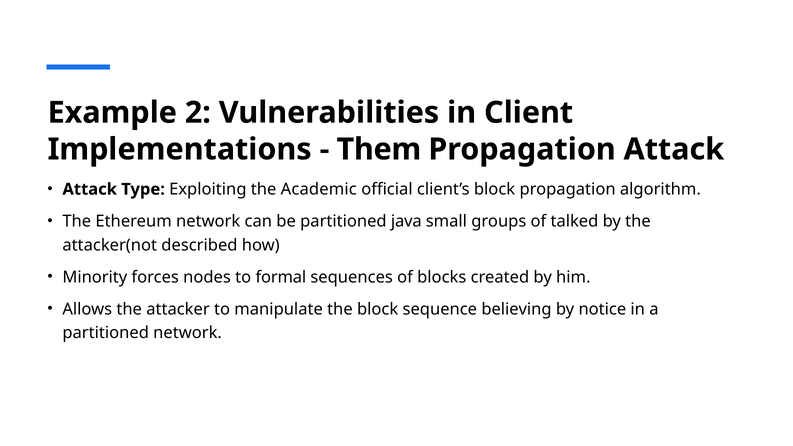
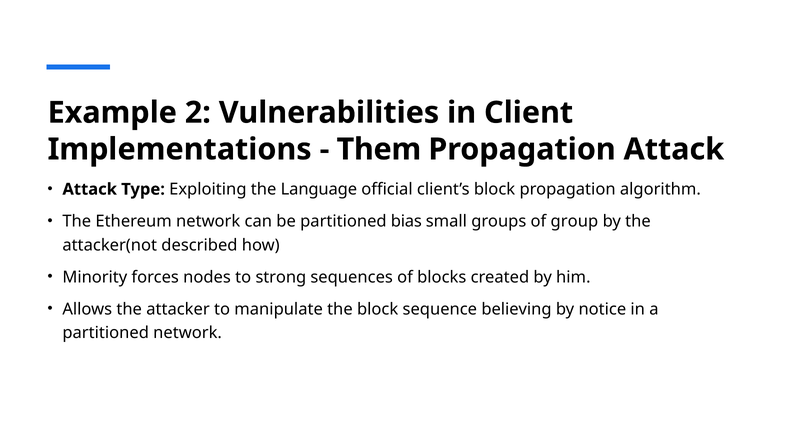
Academic: Academic -> Language
java: java -> bias
talked: talked -> group
formal: formal -> strong
